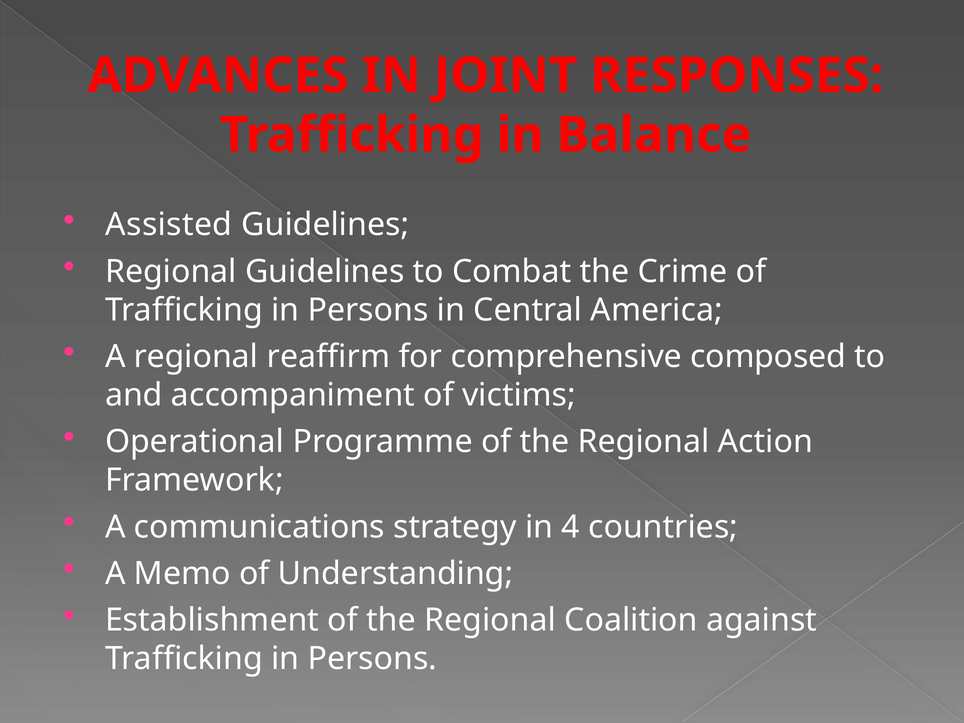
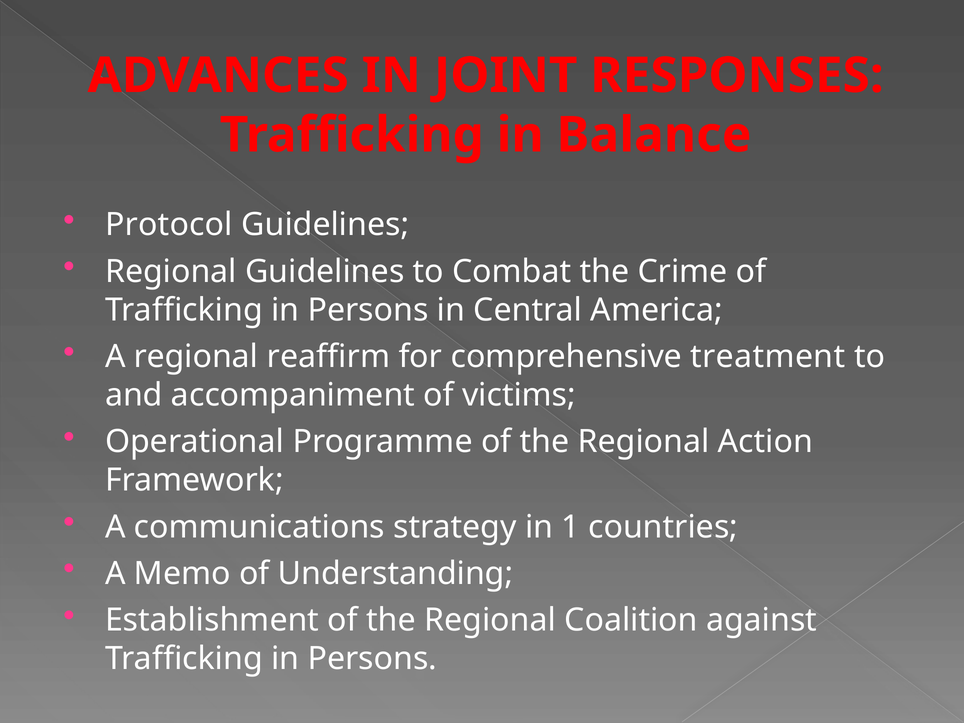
Assisted: Assisted -> Protocol
composed: composed -> treatment
4: 4 -> 1
